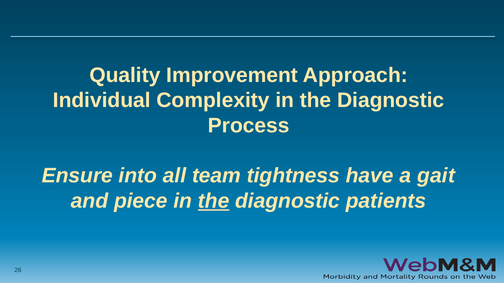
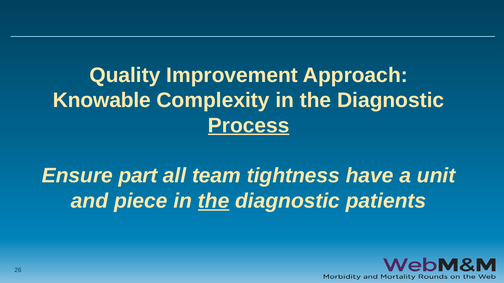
Individual: Individual -> Knowable
Process underline: none -> present
into: into -> part
gait: gait -> unit
